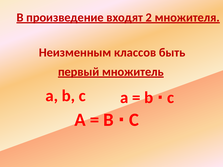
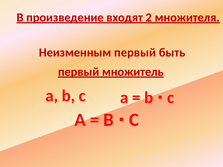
Неизменным классов: классов -> первый
